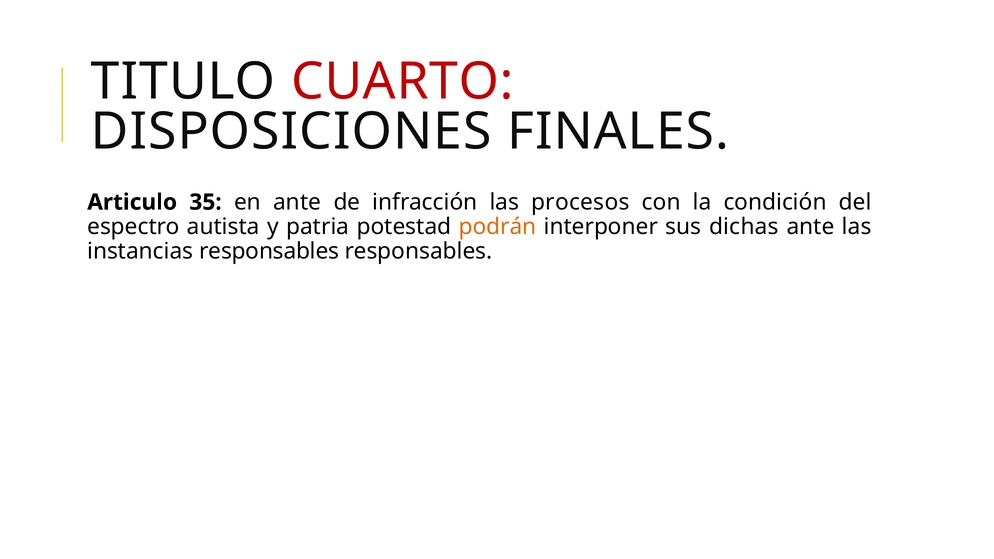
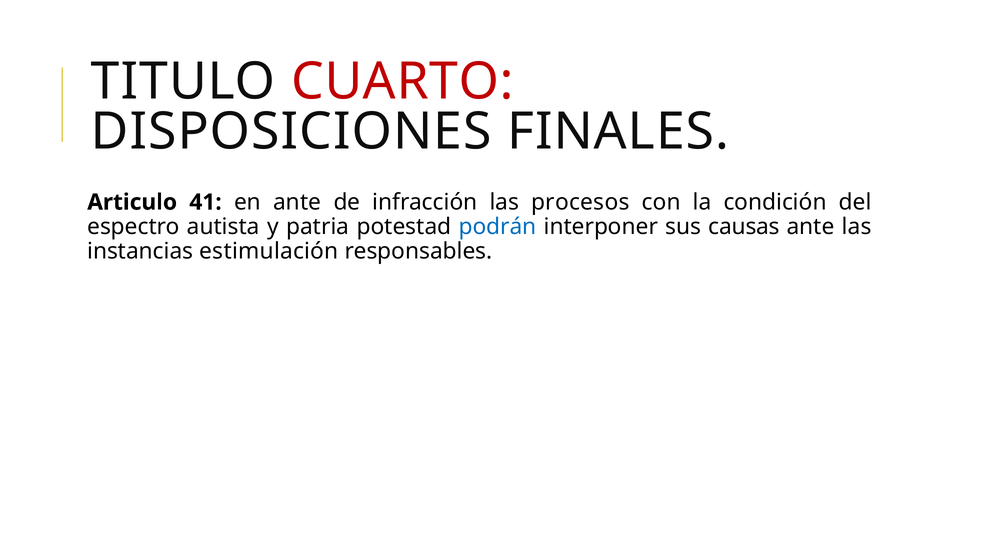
35: 35 -> 41
podrán colour: orange -> blue
dichas: dichas -> causas
instancias responsables: responsables -> estimulación
